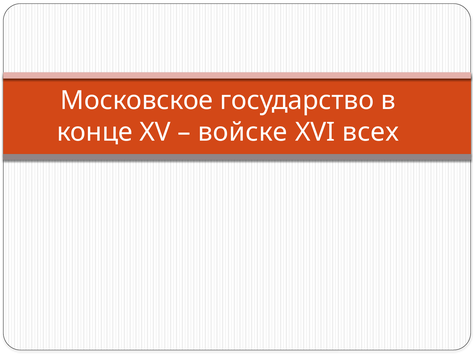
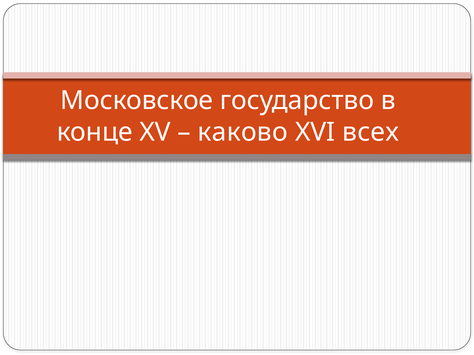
войске: войске -> каково
